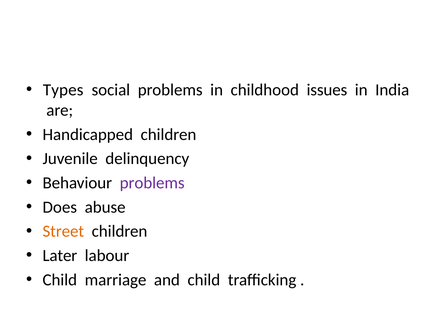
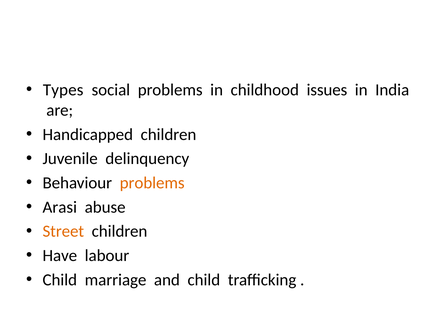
problems at (152, 183) colour: purple -> orange
Does: Does -> Arasi
Later: Later -> Have
